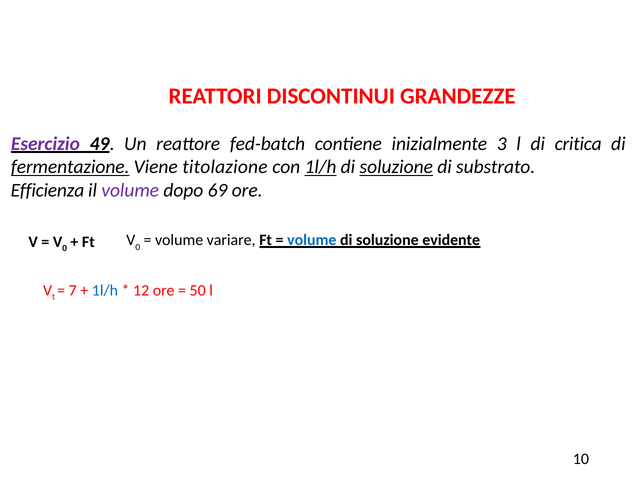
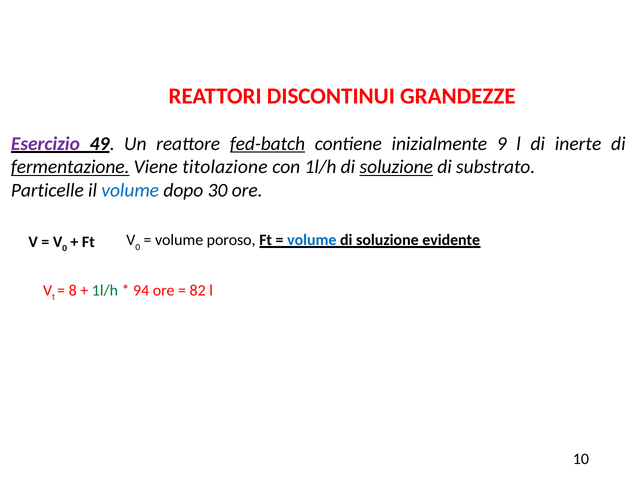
fed-batch underline: none -> present
3: 3 -> 9
critica: critica -> inerte
1l/h at (321, 167) underline: present -> none
Efficienza: Efficienza -> Particelle
volume at (130, 191) colour: purple -> blue
69: 69 -> 30
variare: variare -> poroso
7: 7 -> 8
1l/h at (105, 291) colour: blue -> green
12: 12 -> 94
50: 50 -> 82
